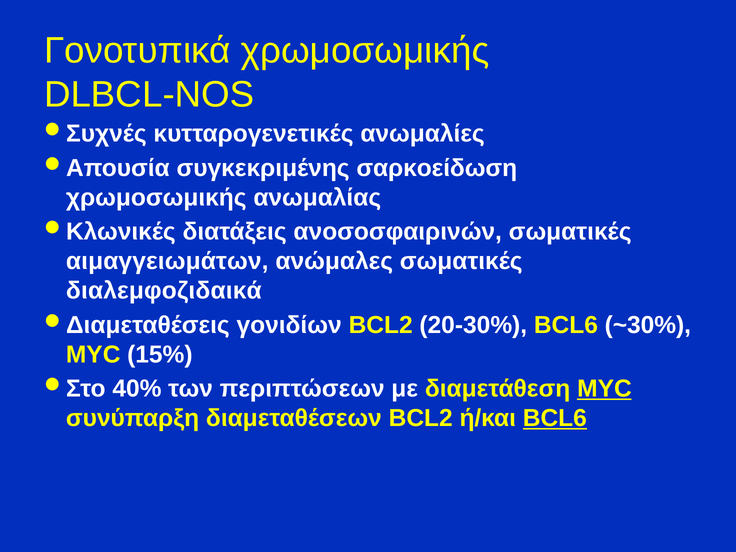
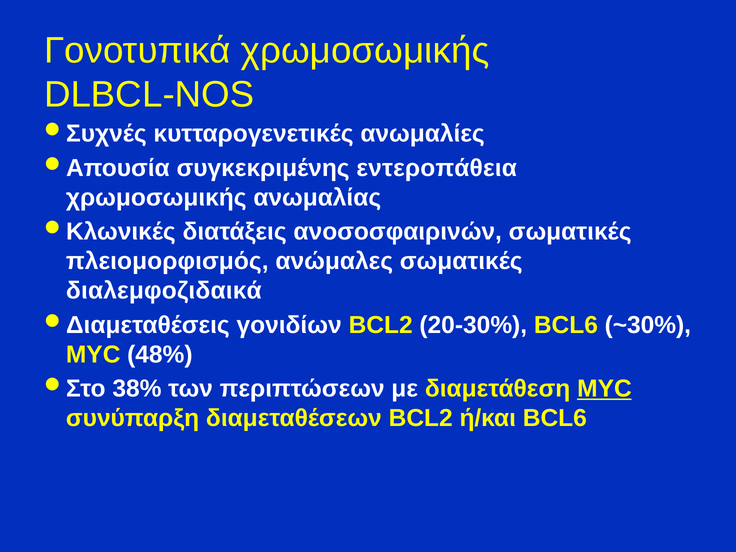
σαρκοείδωση: σαρκοείδωση -> εντεροπάθεια
αιμαγγειωμάτων: αιμαγγειωμάτων -> πλειομορφισμός
15%: 15% -> 48%
40%: 40% -> 38%
BCL6 at (555, 418) underline: present -> none
